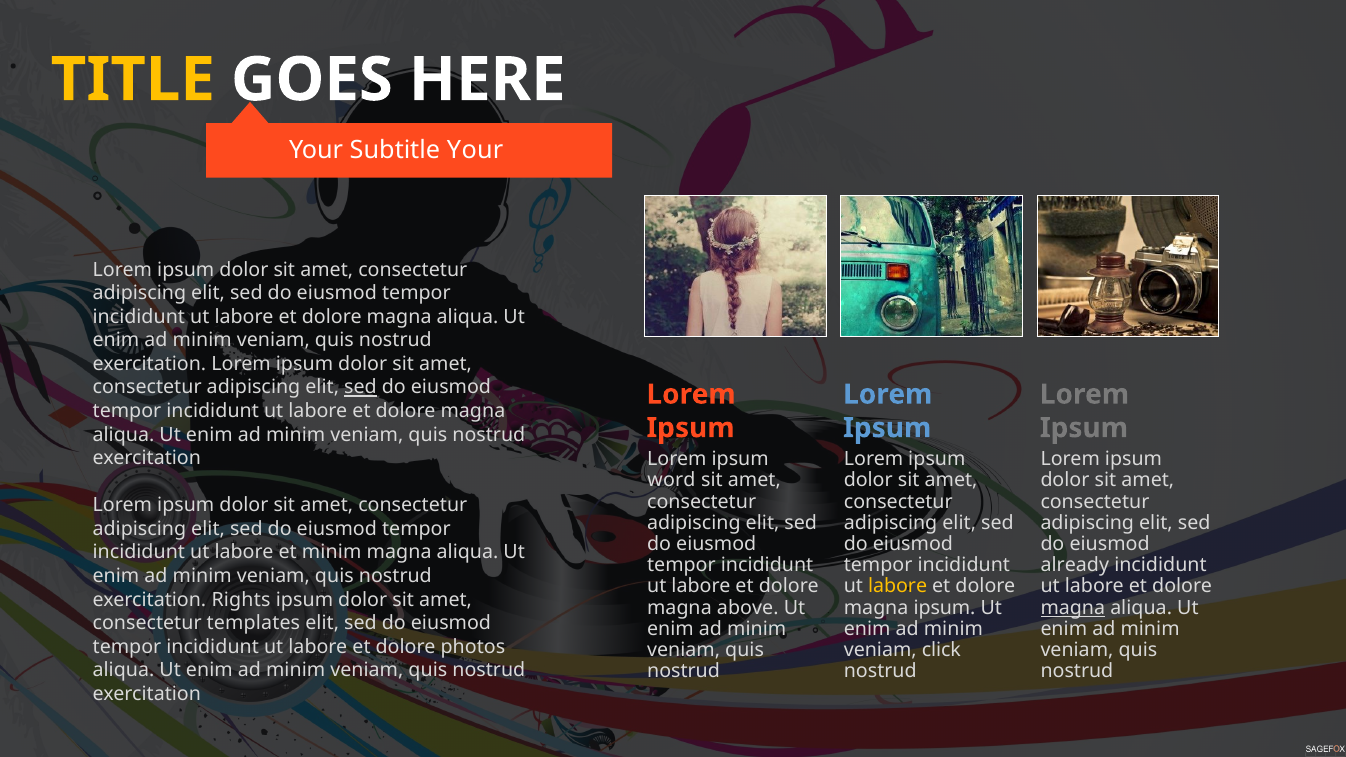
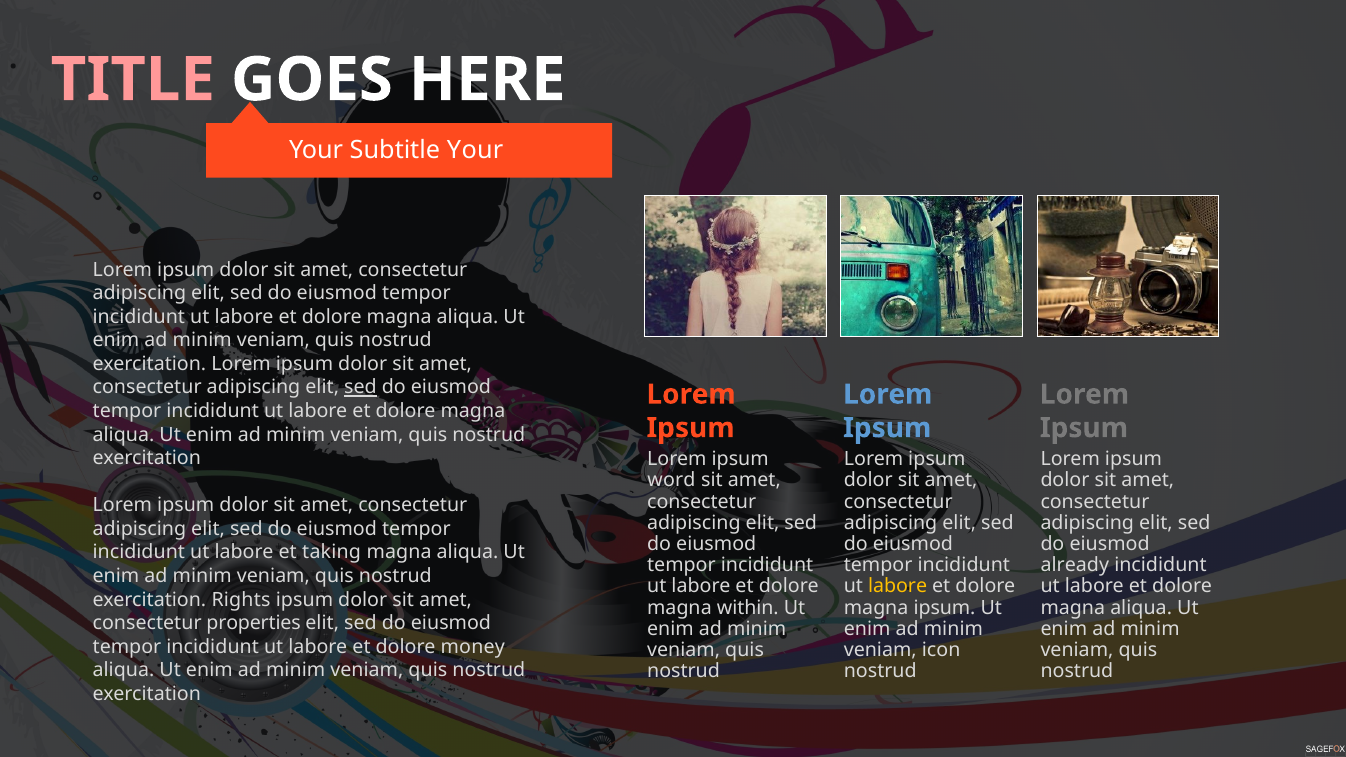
TITLE colour: yellow -> pink
et minim: minim -> taking
above: above -> within
magna at (1073, 608) underline: present -> none
templates: templates -> properties
photos: photos -> money
click: click -> icon
